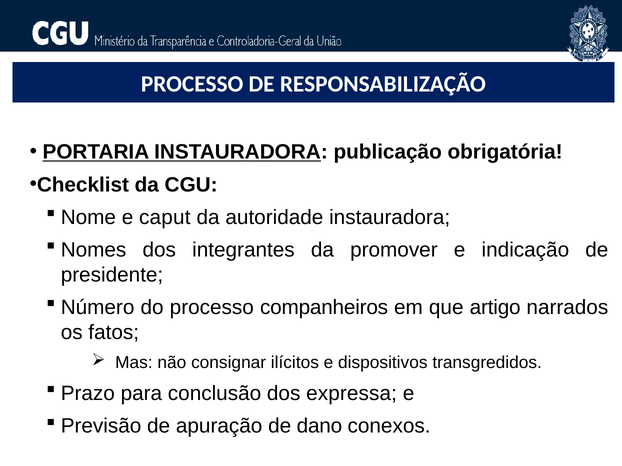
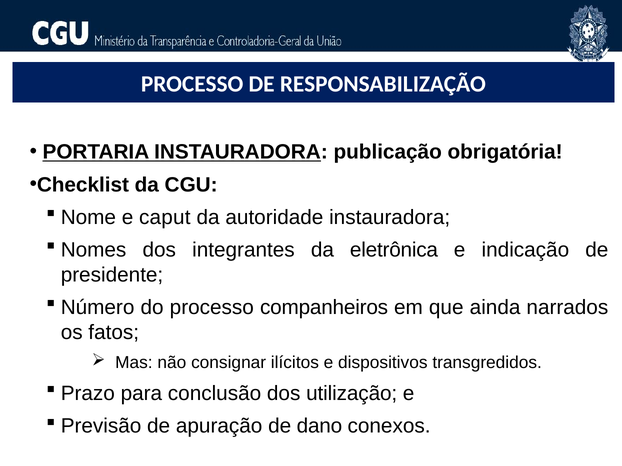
promover: promover -> eletrônica
artigo: artigo -> ainda
expressa: expressa -> utilização
